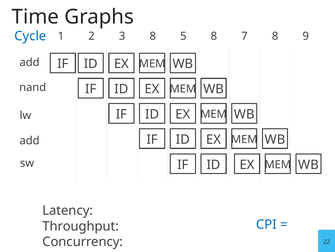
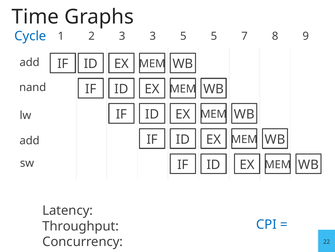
3 8: 8 -> 3
5 8: 8 -> 5
